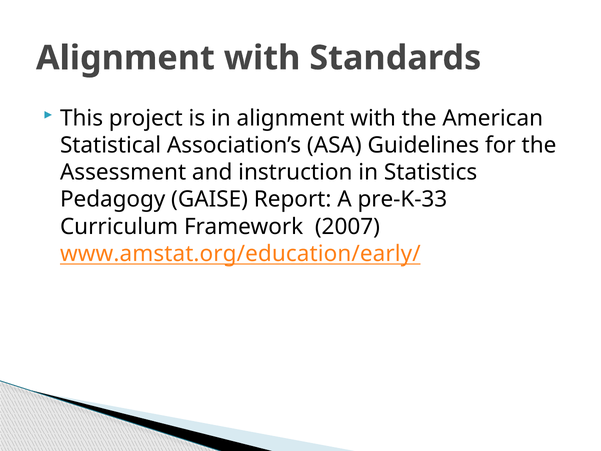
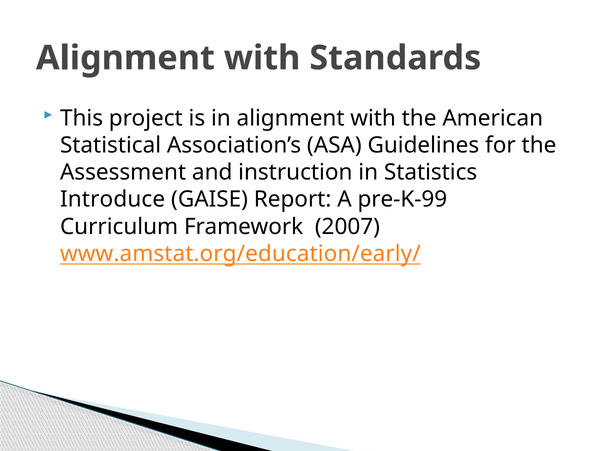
Pedagogy: Pedagogy -> Introduce
pre-K-33: pre-K-33 -> pre-K-99
